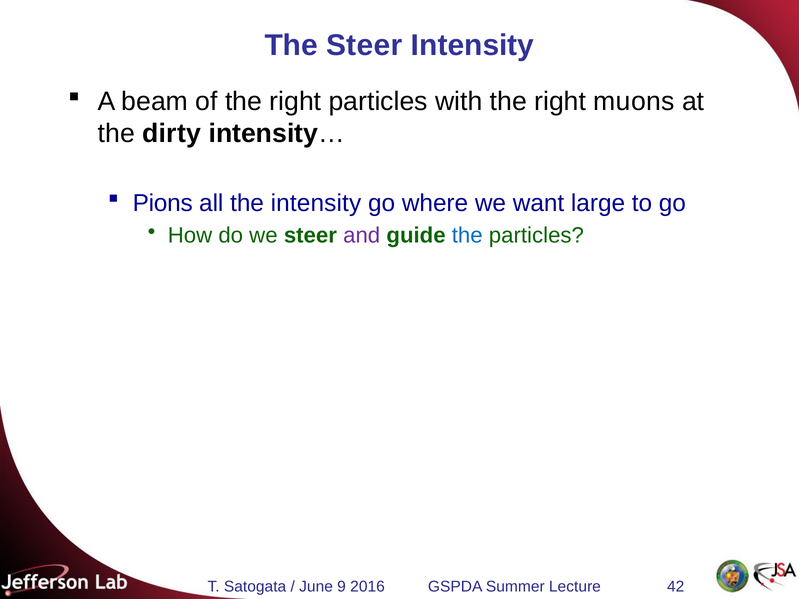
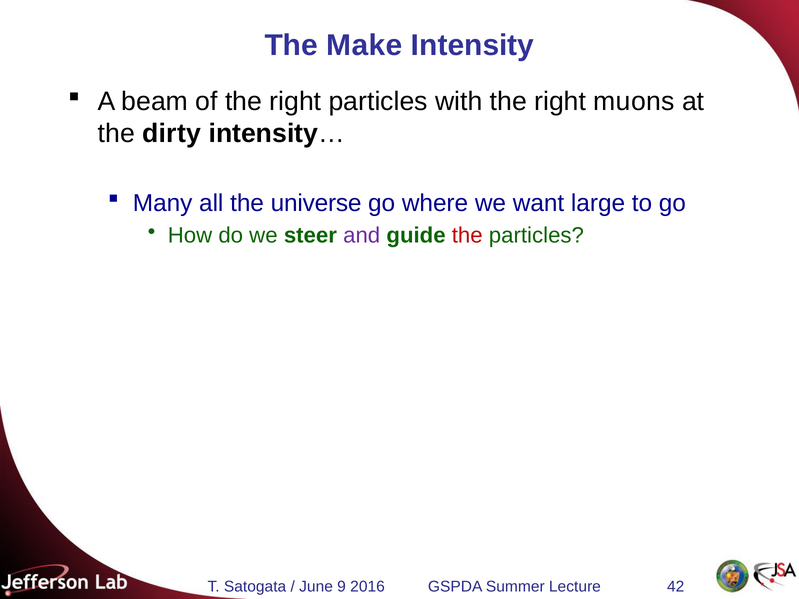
The Steer: Steer -> Make
Pions: Pions -> Many
the intensity: intensity -> universe
the at (467, 235) colour: blue -> red
